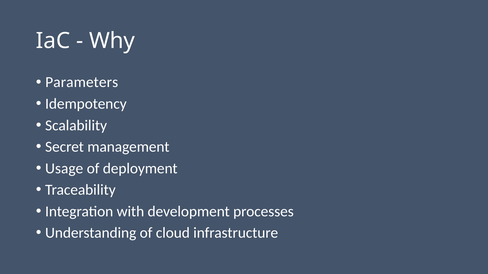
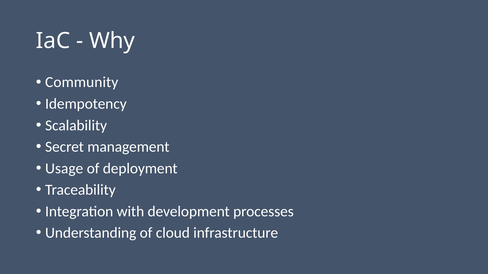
Parameters: Parameters -> Community
